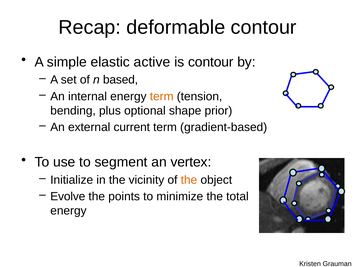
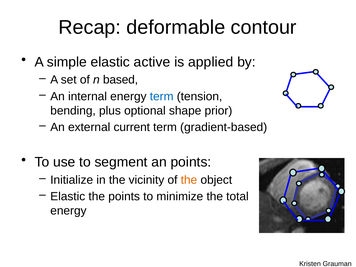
is contour: contour -> applied
term at (162, 96) colour: orange -> blue
an vertex: vertex -> points
Evolve at (68, 196): Evolve -> Elastic
